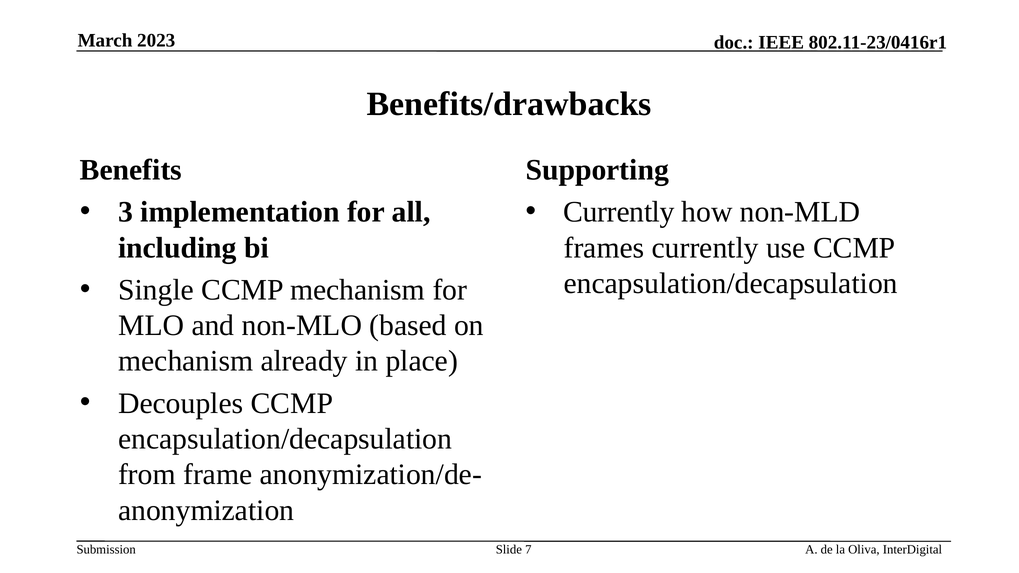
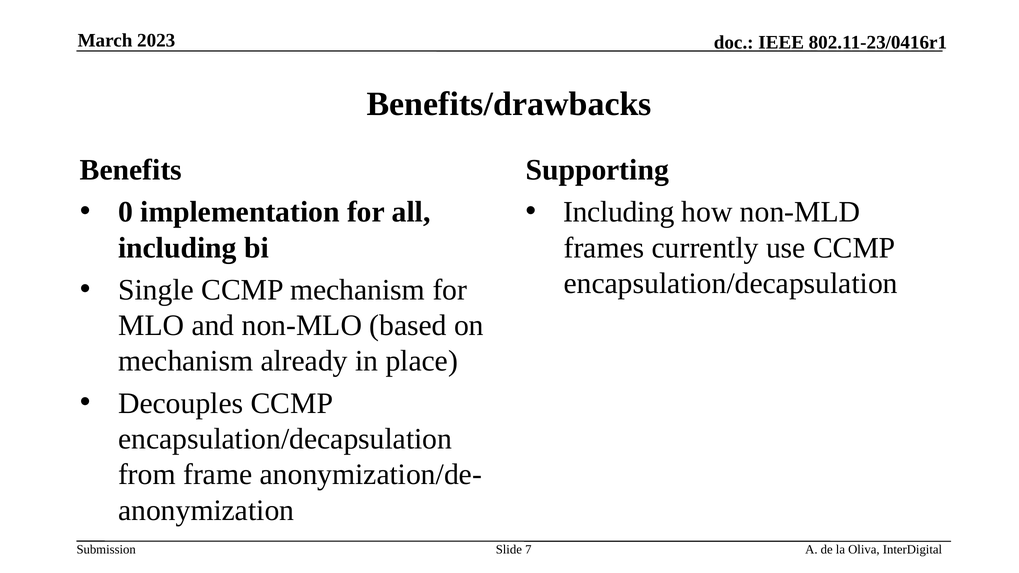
3: 3 -> 0
Currently at (619, 212): Currently -> Including
